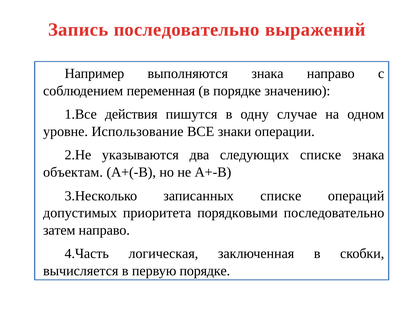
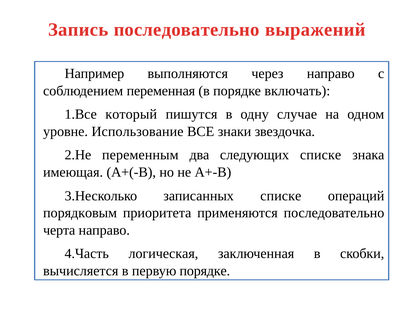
выполняются знака: знака -> через
значению: значению -> включать
действия: действия -> который
операции: операции -> звездочка
указываются: указываются -> переменным
объектам: объектам -> имеющая
допустимых: допустимых -> порядковым
порядковыми: порядковыми -> применяются
затем: затем -> черта
